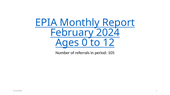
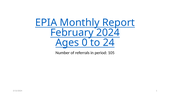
12: 12 -> 24
